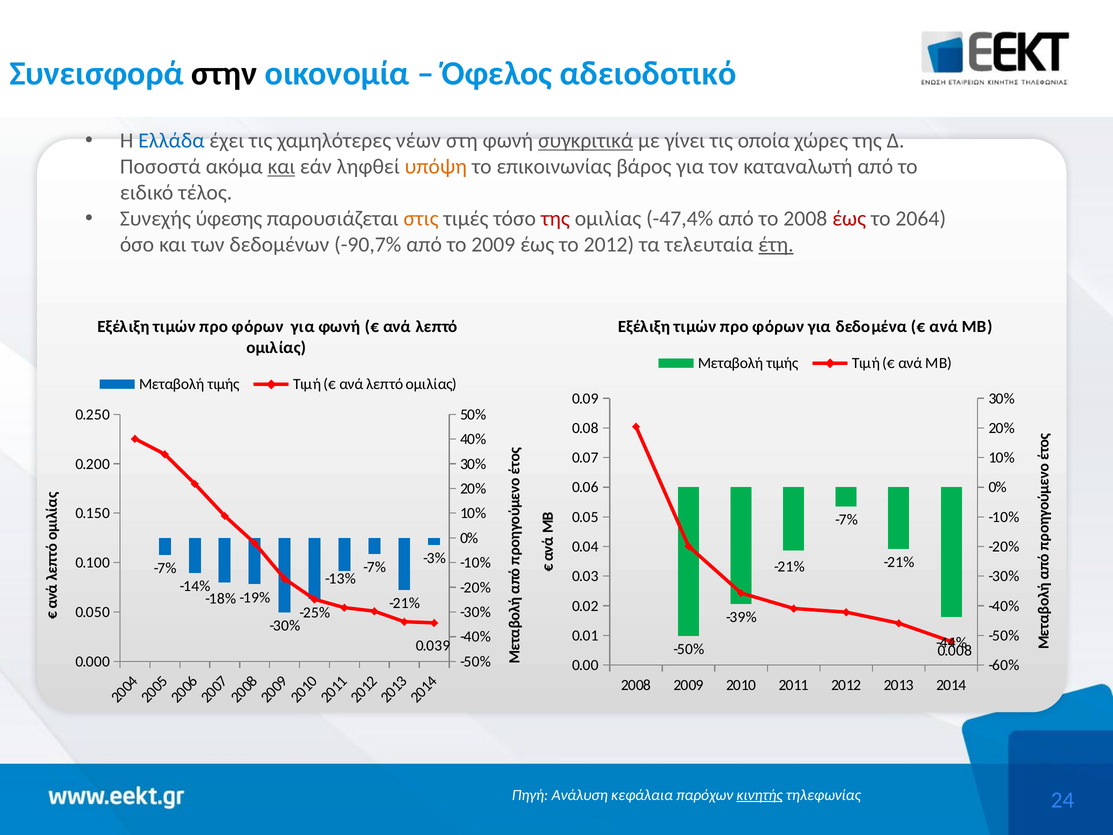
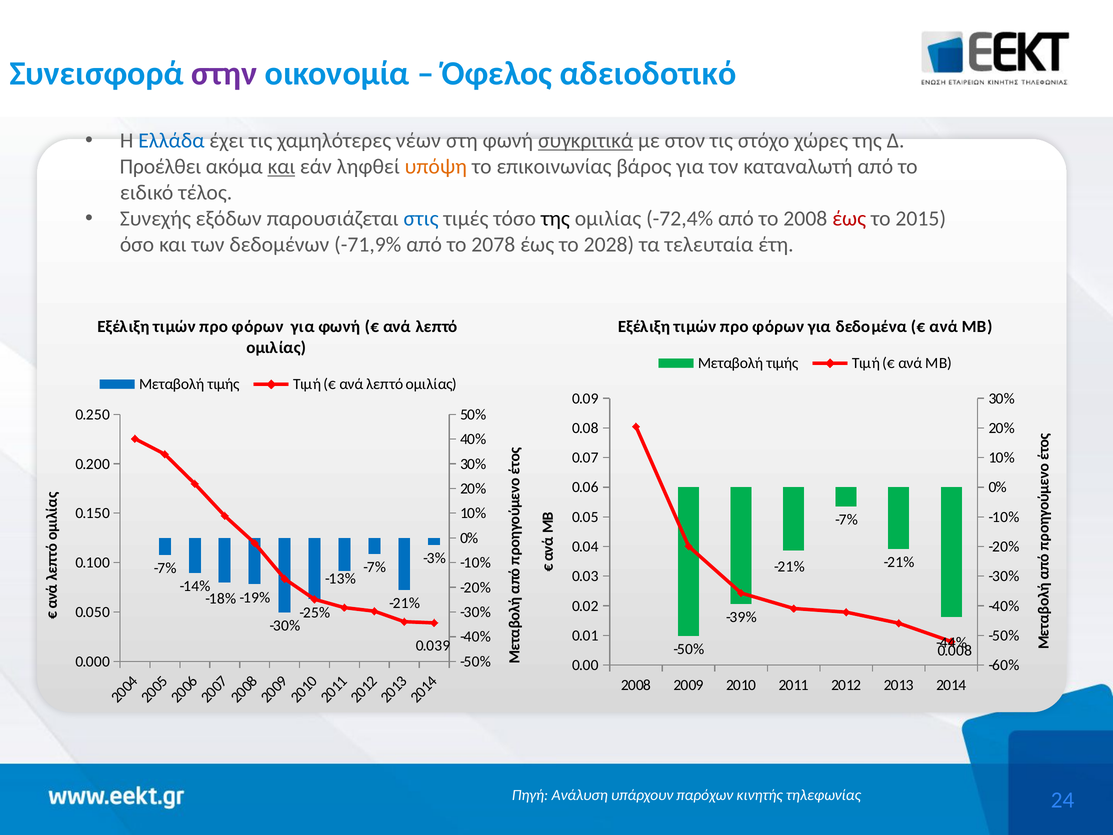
στην colour: black -> purple
γίνει: γίνει -> στον
οποία: οποία -> στόχο
Ποσοστά: Ποσοστά -> Προέλθει
ύφεσης: ύφεσης -> εξόδων
στις colour: orange -> blue
της at (555, 219) colour: red -> black
-47,4%: -47,4% -> -72,4%
2064: 2064 -> 2015
-90,7%: -90,7% -> -71,9%
το 2009: 2009 -> 2078
το 2012: 2012 -> 2028
έτη underline: present -> none
κεφάλαια: κεφάλαια -> υπάρχουν
κινητής underline: present -> none
